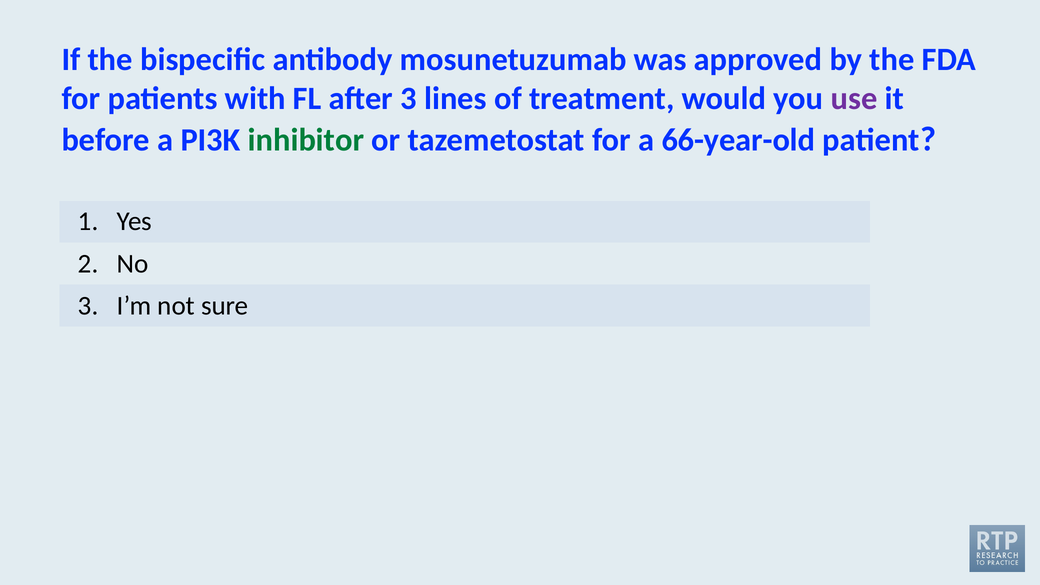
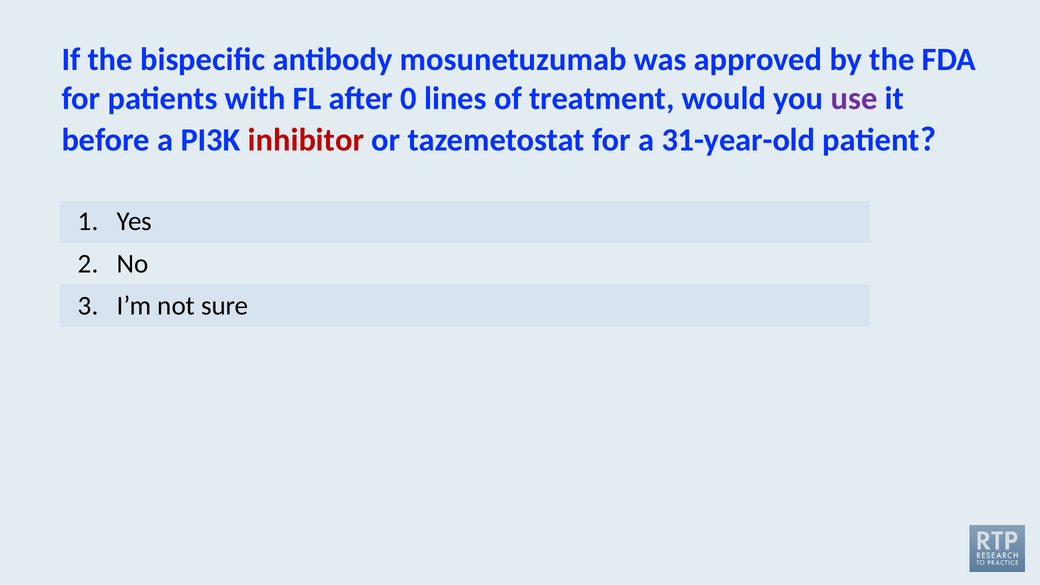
after 3: 3 -> 0
inhibitor colour: green -> red
66-year-old: 66-year-old -> 31-year-old
